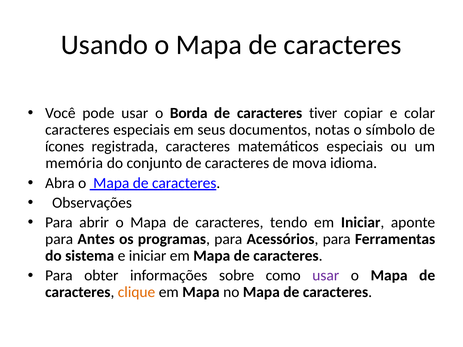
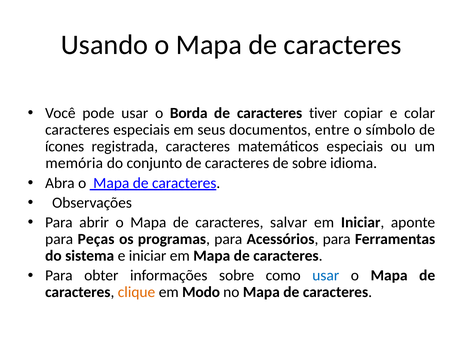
notas: notas -> entre
de mova: mova -> sobre
tendo: tendo -> salvar
Antes: Antes -> Peças
usar at (326, 276) colour: purple -> blue
Mapa at (201, 292): Mapa -> Modo
